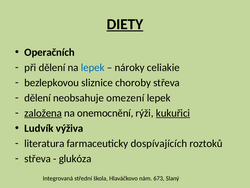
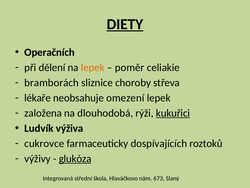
lepek at (93, 67) colour: blue -> orange
nároky: nároky -> poměr
bezlepkovou: bezlepkovou -> bramborách
dělení at (38, 98): dělení -> lékaře
založena underline: present -> none
onemocnění: onemocnění -> dlouhodobá
literatura: literatura -> cukrovce
střeva at (38, 158): střeva -> výživy
glukóza underline: none -> present
